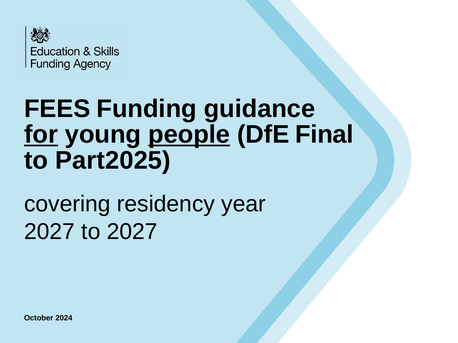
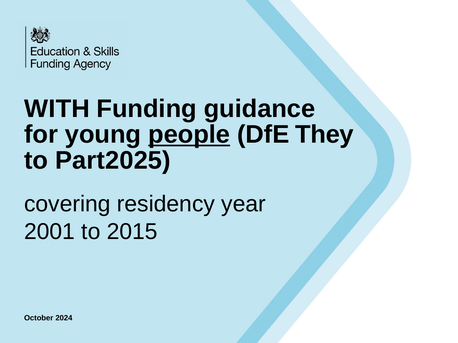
FEES: FEES -> WITH
for underline: present -> none
Final: Final -> They
2027 at (50, 232): 2027 -> 2001
to 2027: 2027 -> 2015
